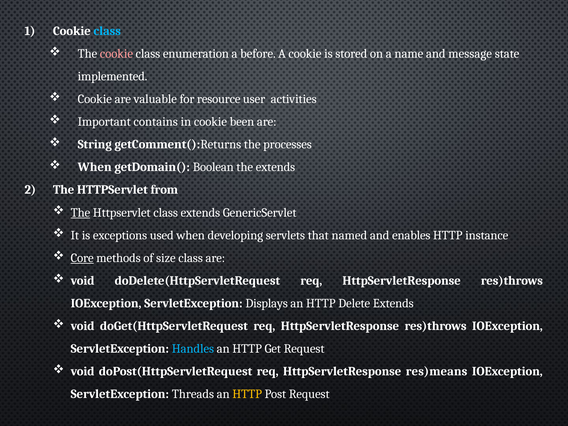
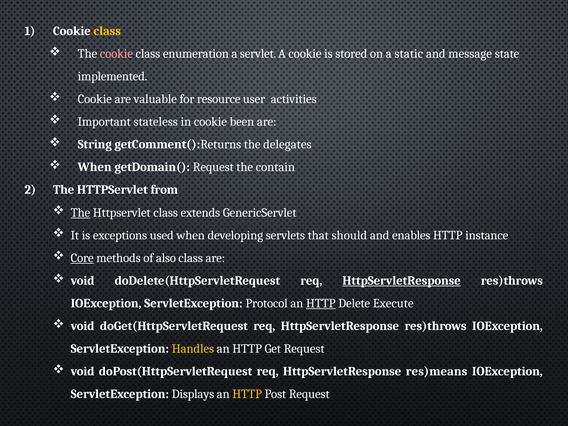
class at (107, 31) colour: light blue -> yellow
before: before -> servlet
name: name -> static
contains: contains -> stateless
processes: processes -> delegates
getDomain( Boolean: Boolean -> Request
the extends: extends -> contain
named: named -> should
size: size -> also
HttpServletResponse at (402, 281) underline: none -> present
Displays: Displays -> Protocol
HTTP at (321, 303) underline: none -> present
Delete Extends: Extends -> Execute
Handles colour: light blue -> yellow
Threads: Threads -> Displays
